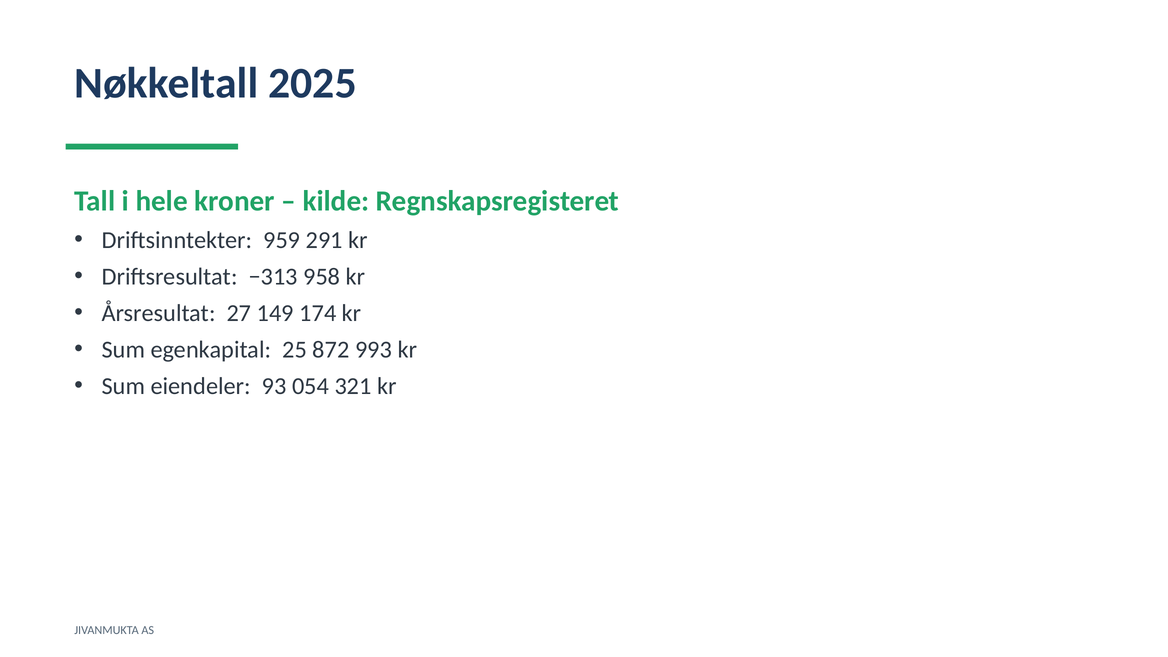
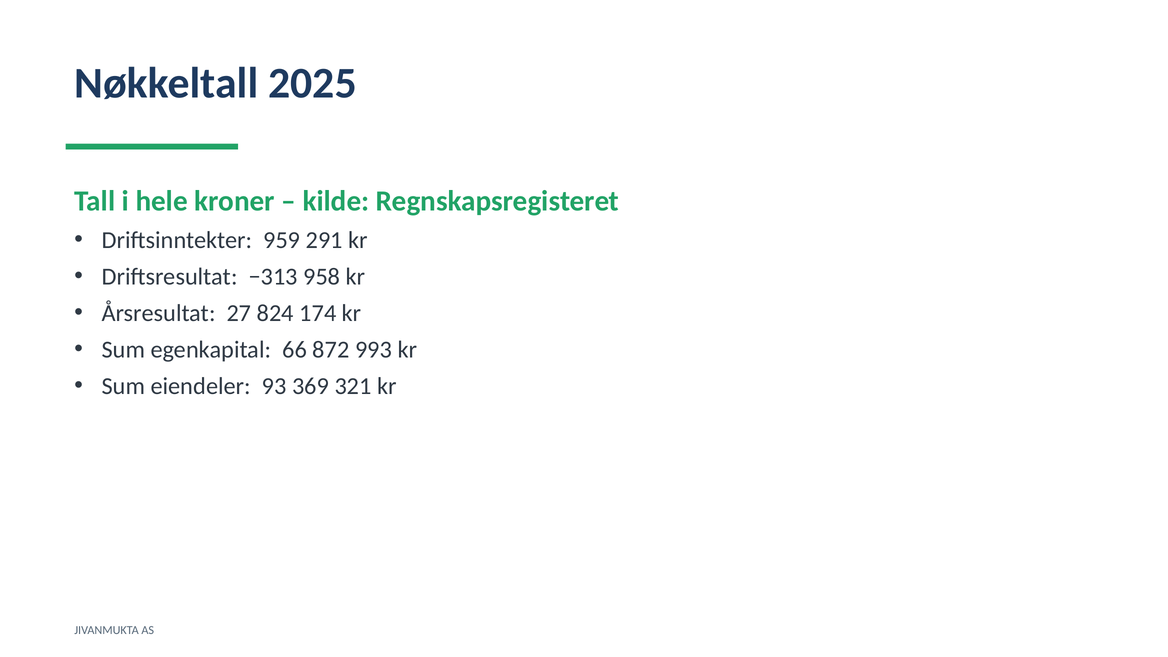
149: 149 -> 824
25: 25 -> 66
054: 054 -> 369
